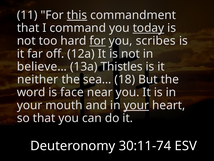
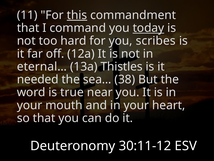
for at (98, 41) underline: present -> none
believe…: believe… -> eternal…
neither: neither -> needed
18: 18 -> 38
face: face -> true
your at (136, 105) underline: present -> none
30:11-74: 30:11-74 -> 30:11-12
